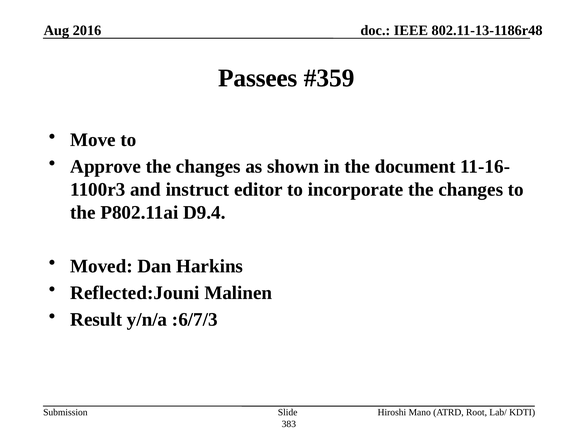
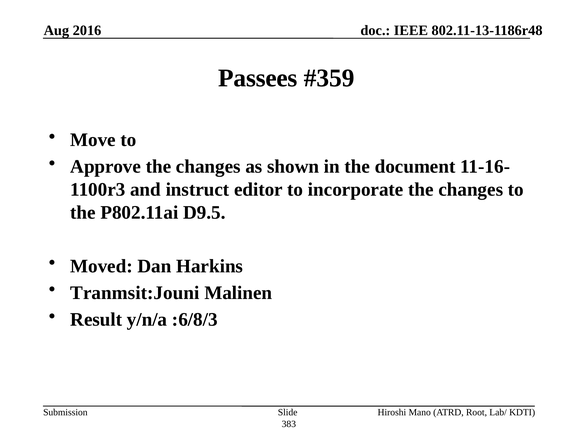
D9.4: D9.4 -> D9.5
Reflected:Jouni: Reflected:Jouni -> Tranmsit:Jouni
:6/7/3: :6/7/3 -> :6/8/3
